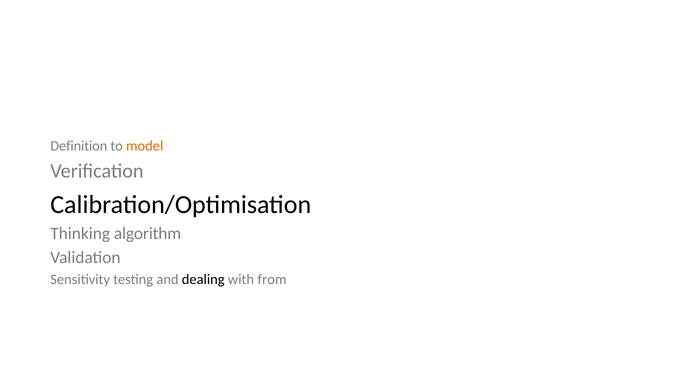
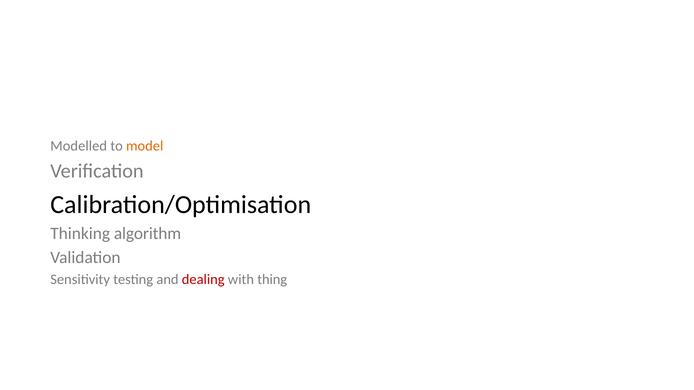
Definition: Definition -> Modelled
dealing colour: black -> red
from: from -> thing
